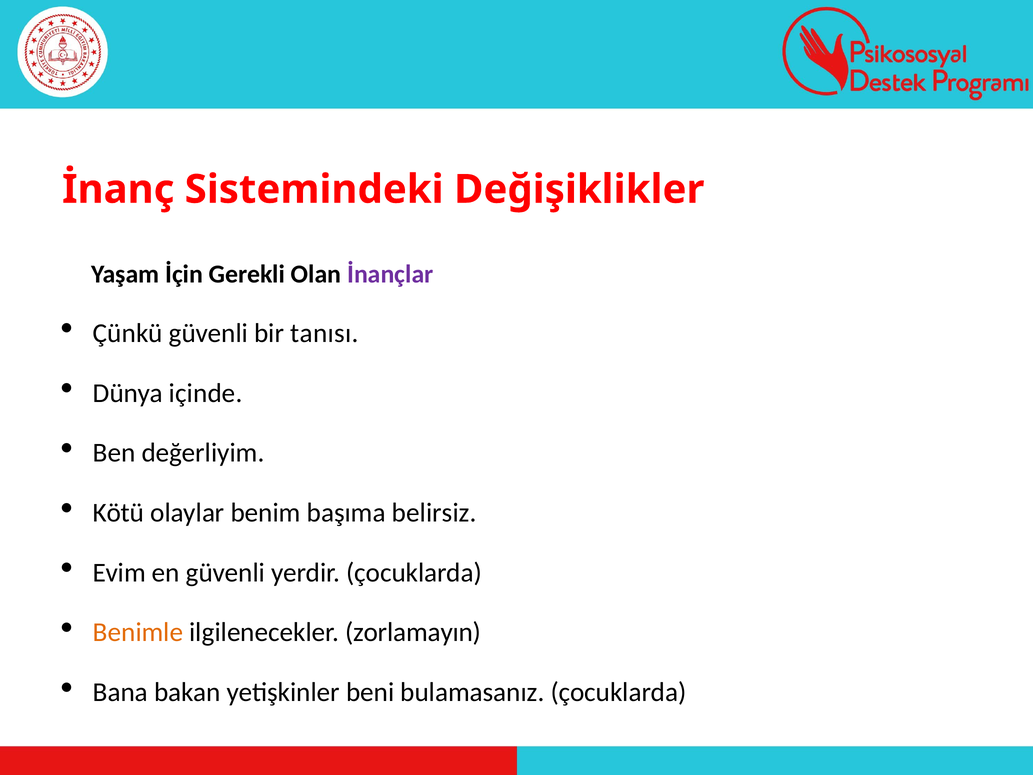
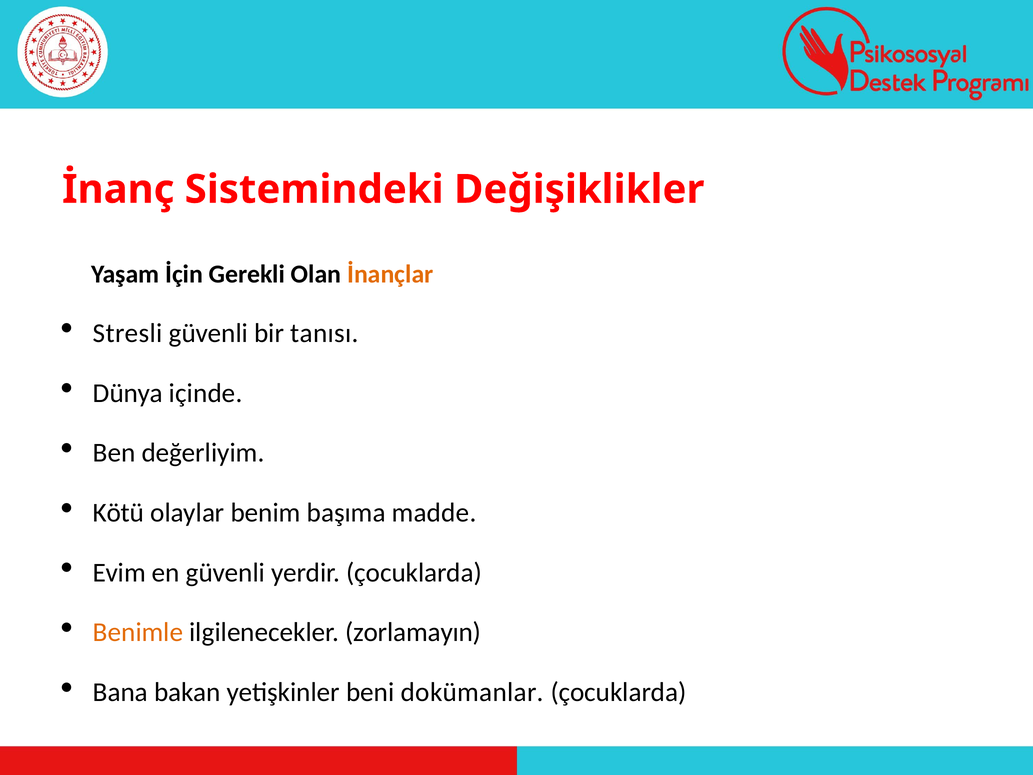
İnançlar colour: purple -> orange
Çünkü: Çünkü -> Stresli
belirsiz: belirsiz -> madde
bulamasanız: bulamasanız -> dokümanlar
